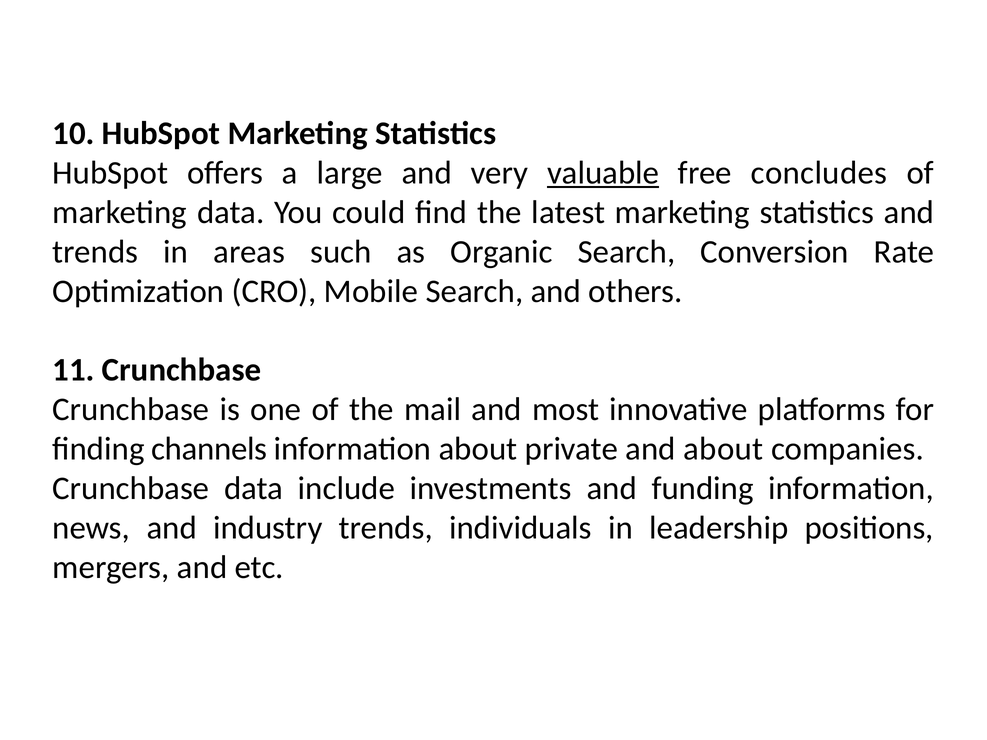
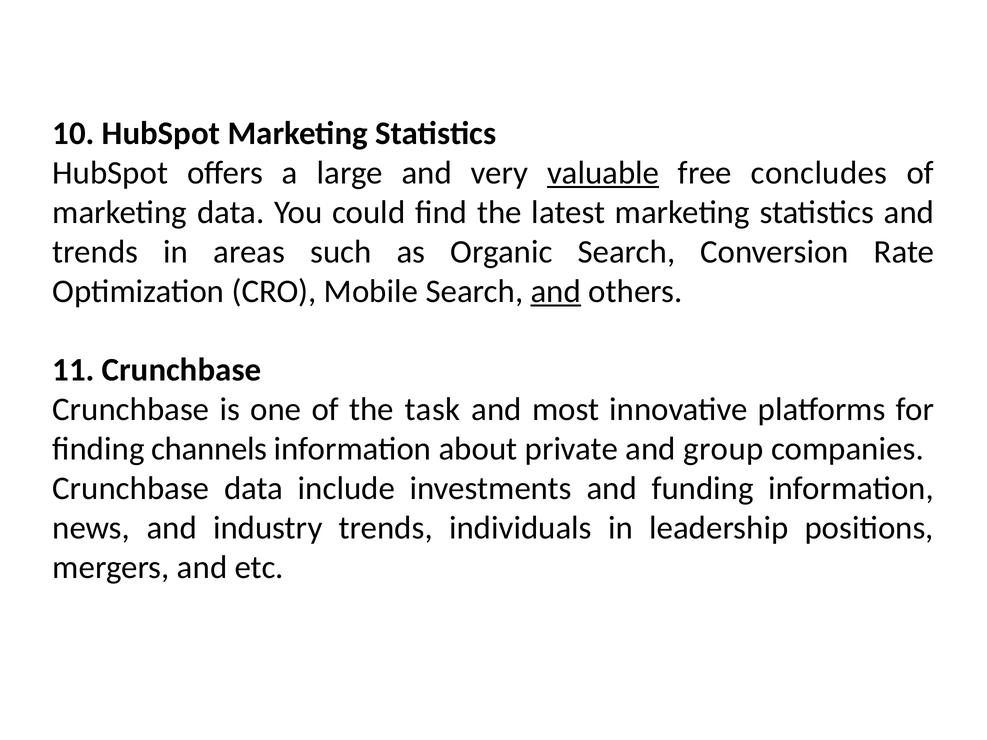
and at (556, 291) underline: none -> present
mail: mail -> task
and about: about -> group
